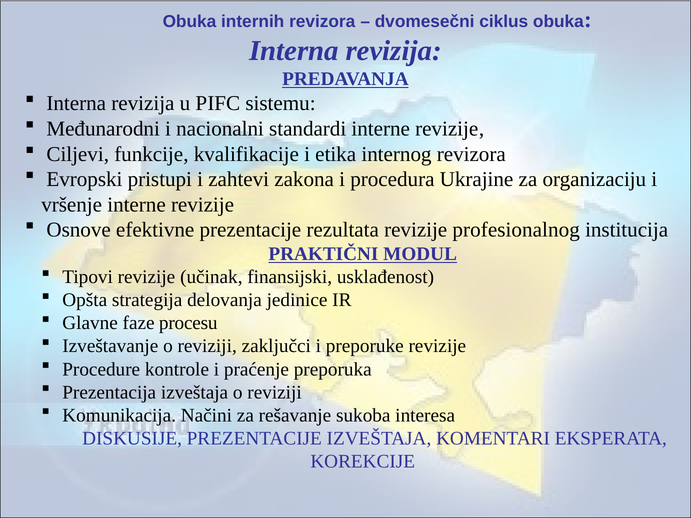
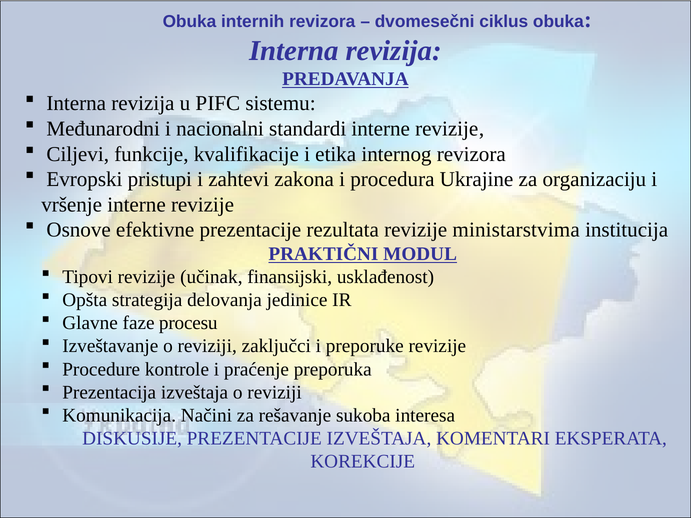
profesionalnog: profesionalnog -> ministarstvima
